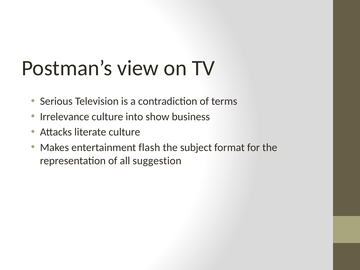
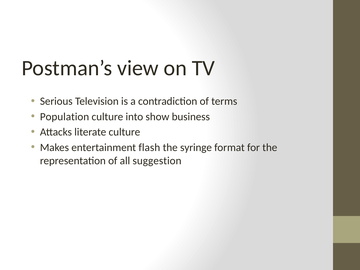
Irrelevance: Irrelevance -> Population
subject: subject -> syringe
